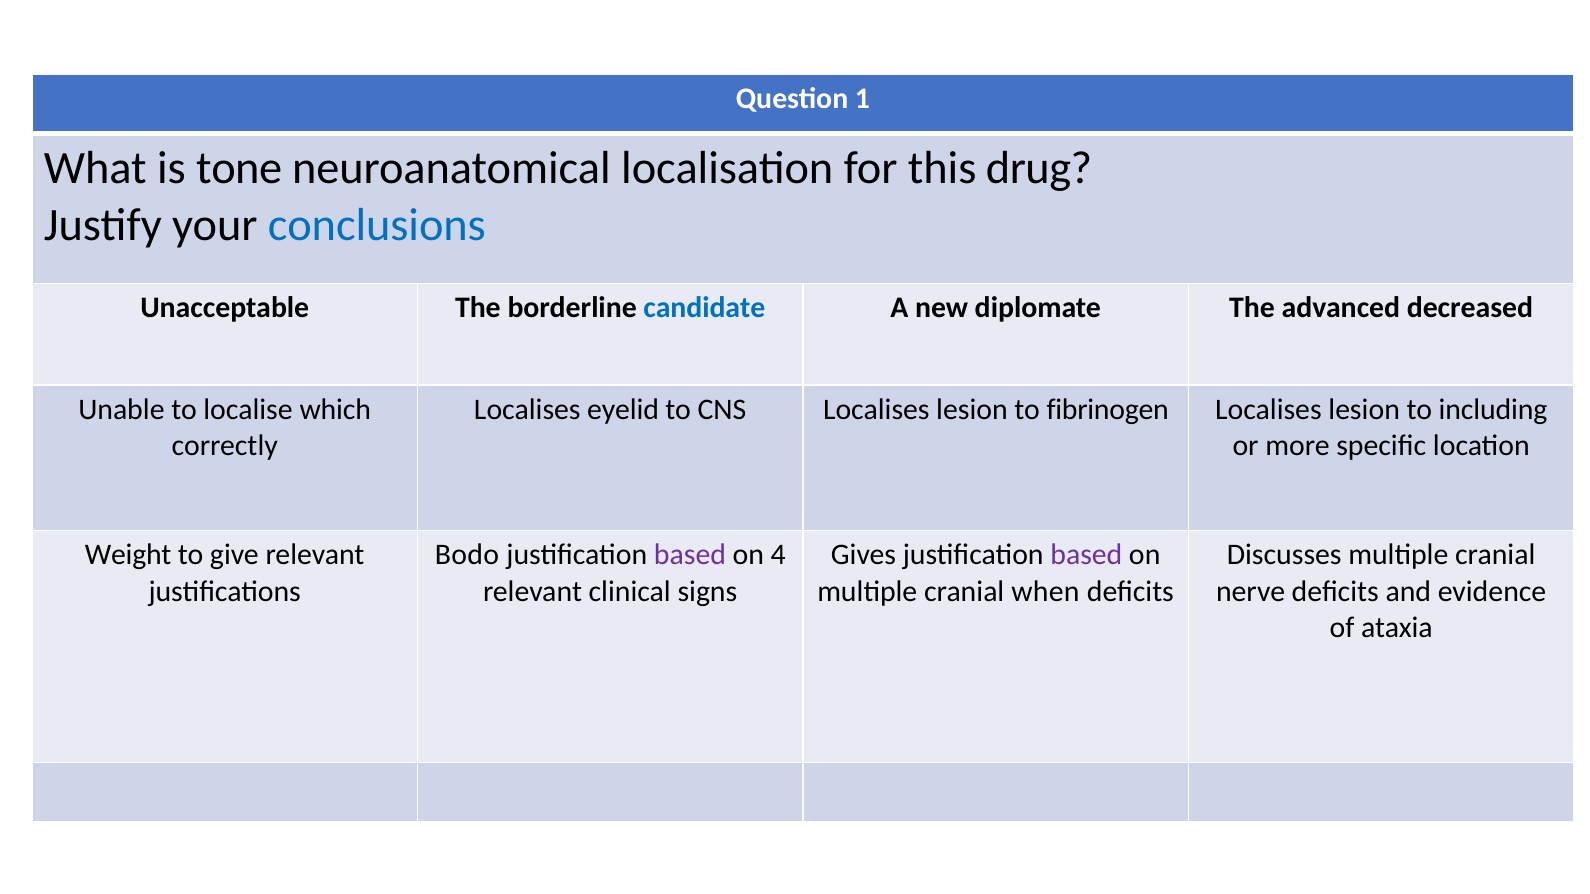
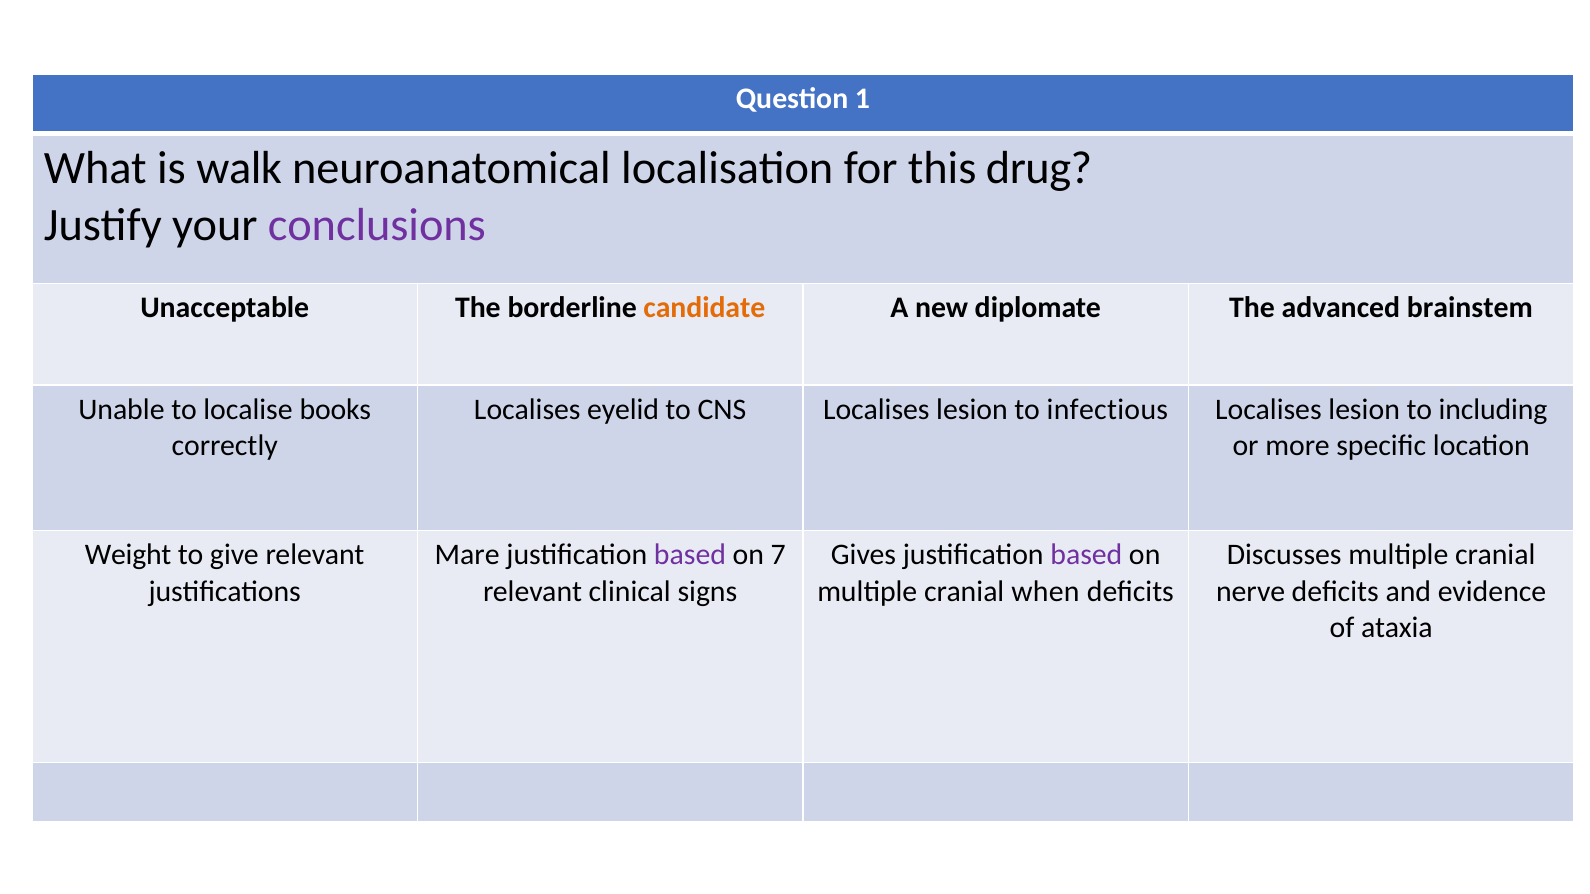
tone: tone -> walk
conclusions colour: blue -> purple
candidate colour: blue -> orange
decreased: decreased -> brainstem
which: which -> books
fibrinogen: fibrinogen -> infectious
Bodo: Bodo -> Mare
4: 4 -> 7
